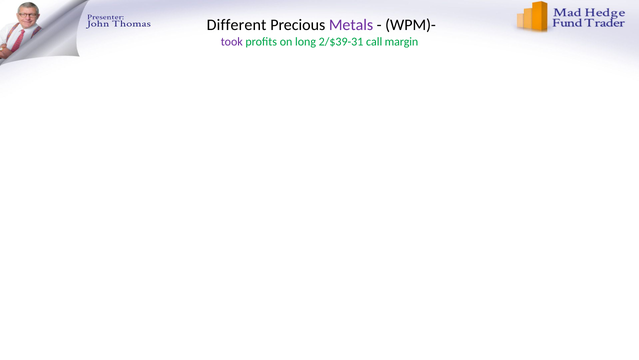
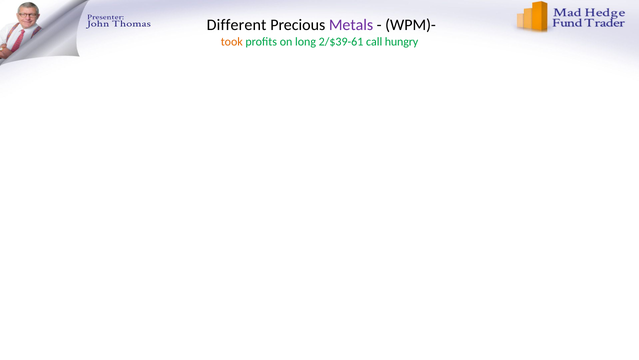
took colour: purple -> orange
2/$39-31: 2/$39-31 -> 2/$39-61
margin: margin -> hungry
